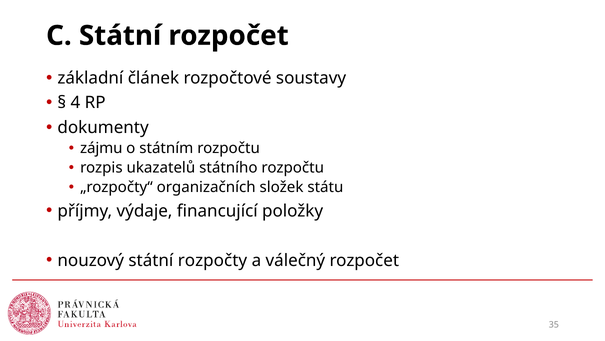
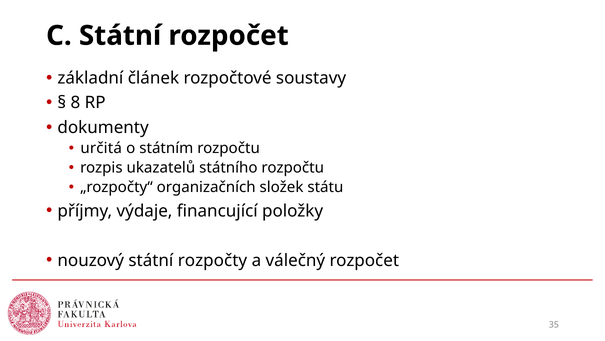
4: 4 -> 8
zájmu: zájmu -> určitá
